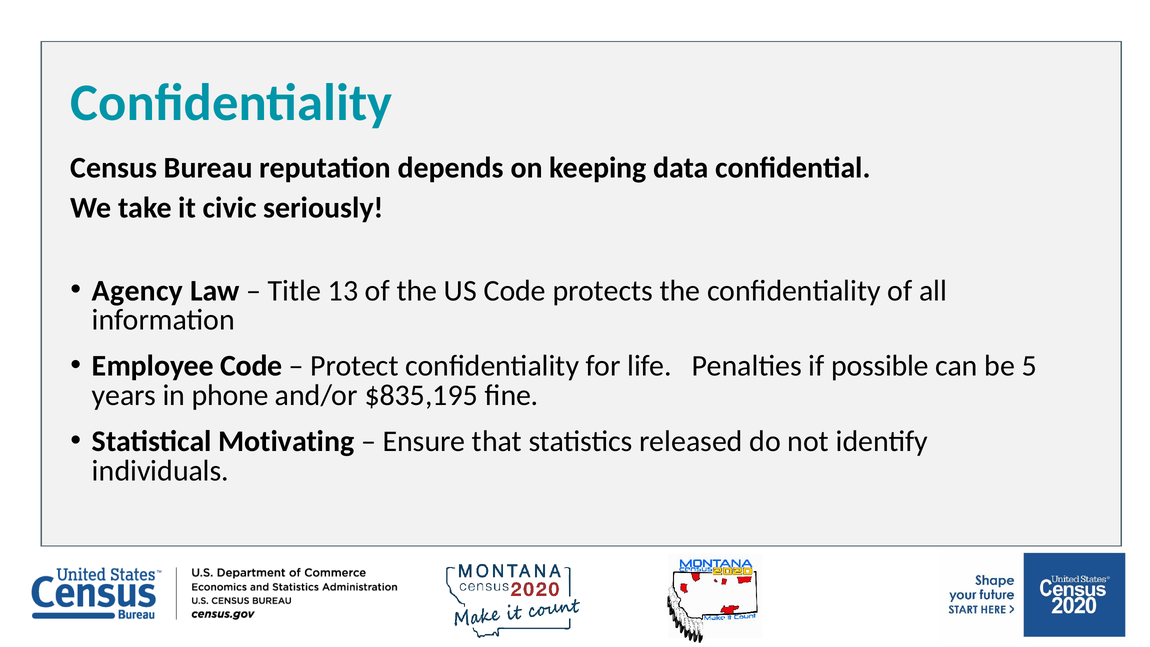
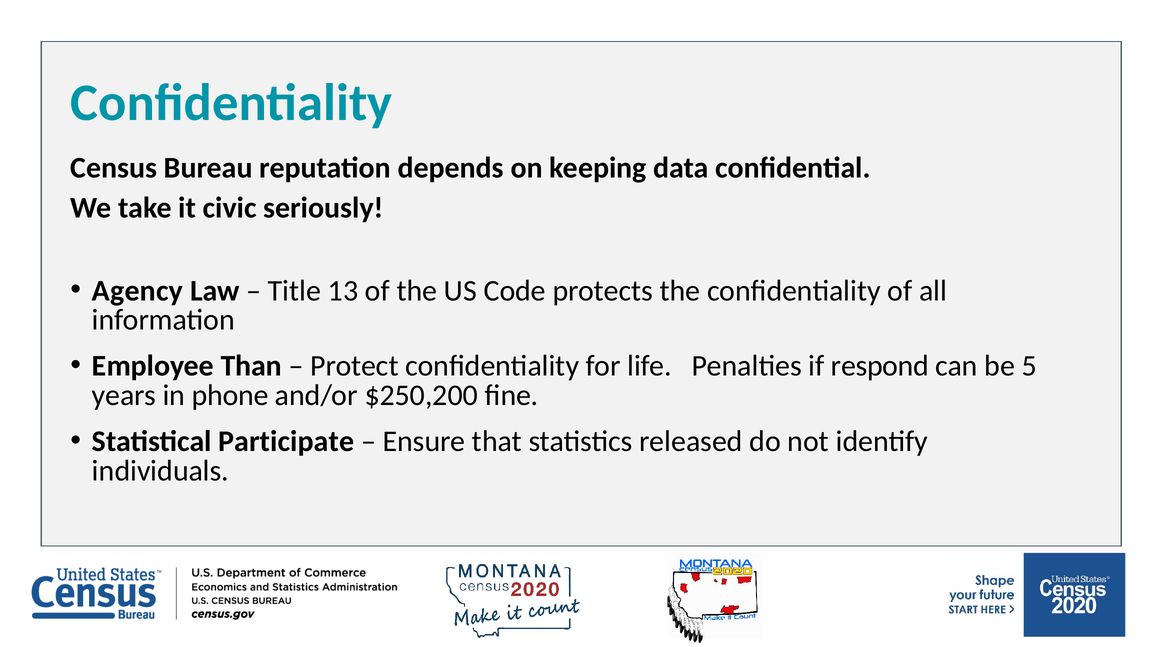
Employee Code: Code -> Than
possible: possible -> respond
$835,195: $835,195 -> $250,200
Motivating: Motivating -> Participate
